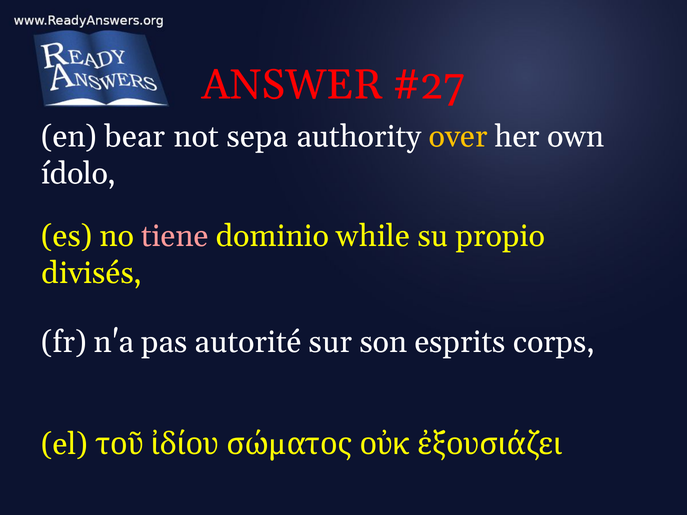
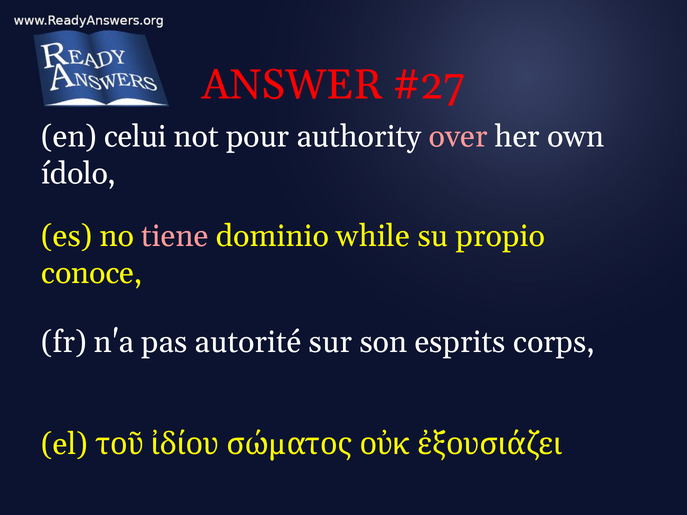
bear: bear -> celui
sepa: sepa -> pour
over colour: yellow -> pink
divisés: divisés -> conoce
